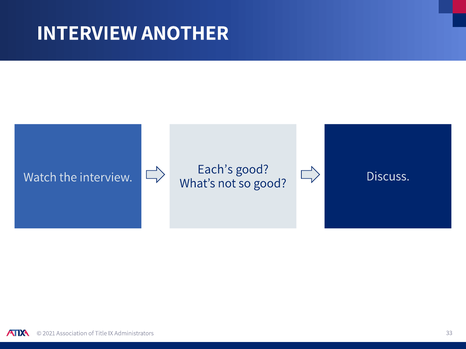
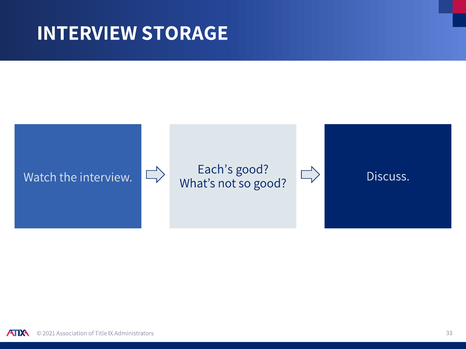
ANOTHER: ANOTHER -> STORAGE
